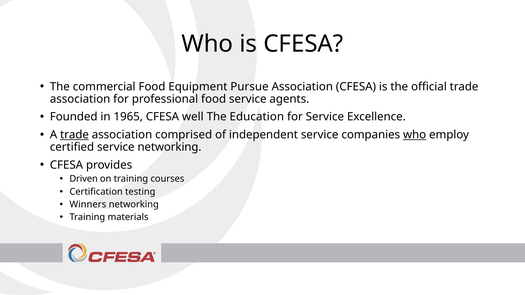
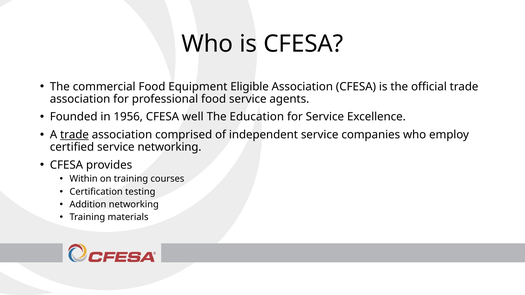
Pursue: Pursue -> Eligible
1965: 1965 -> 1956
who at (415, 135) underline: present -> none
Driven: Driven -> Within
Winners: Winners -> Addition
